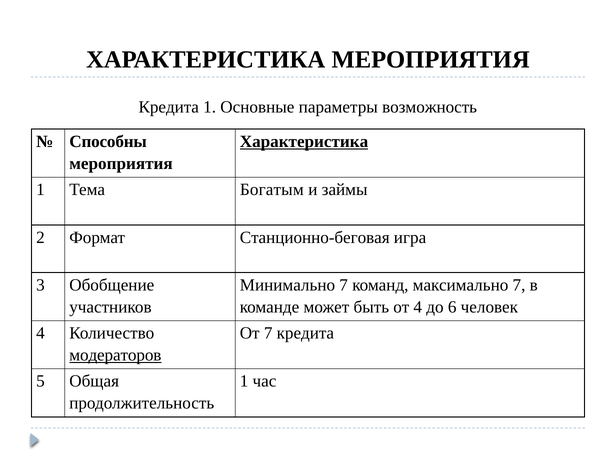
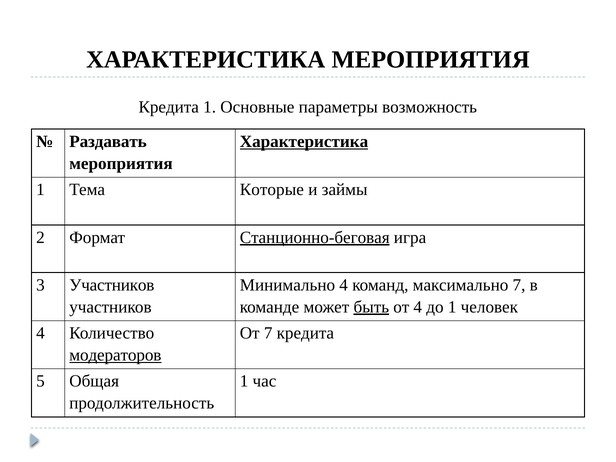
Способны: Способны -> Раздавать
Богатым: Богатым -> Которые
Станционно-беговая underline: none -> present
3 Обобщение: Обобщение -> Участников
Минимально 7: 7 -> 4
быть underline: none -> present
до 6: 6 -> 1
